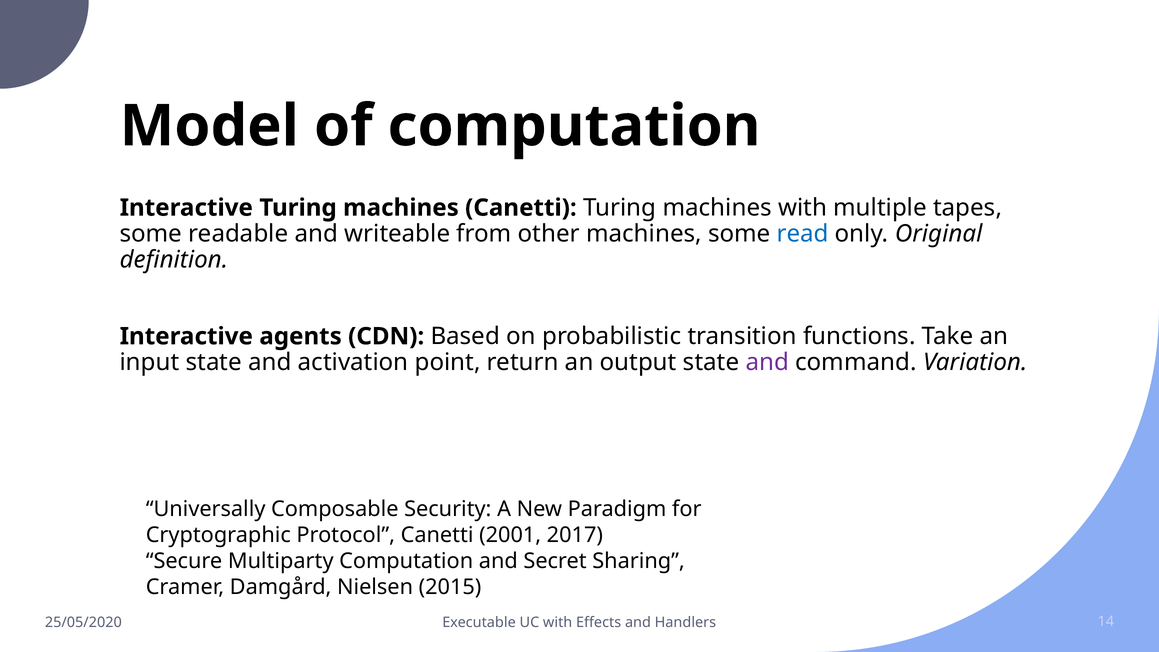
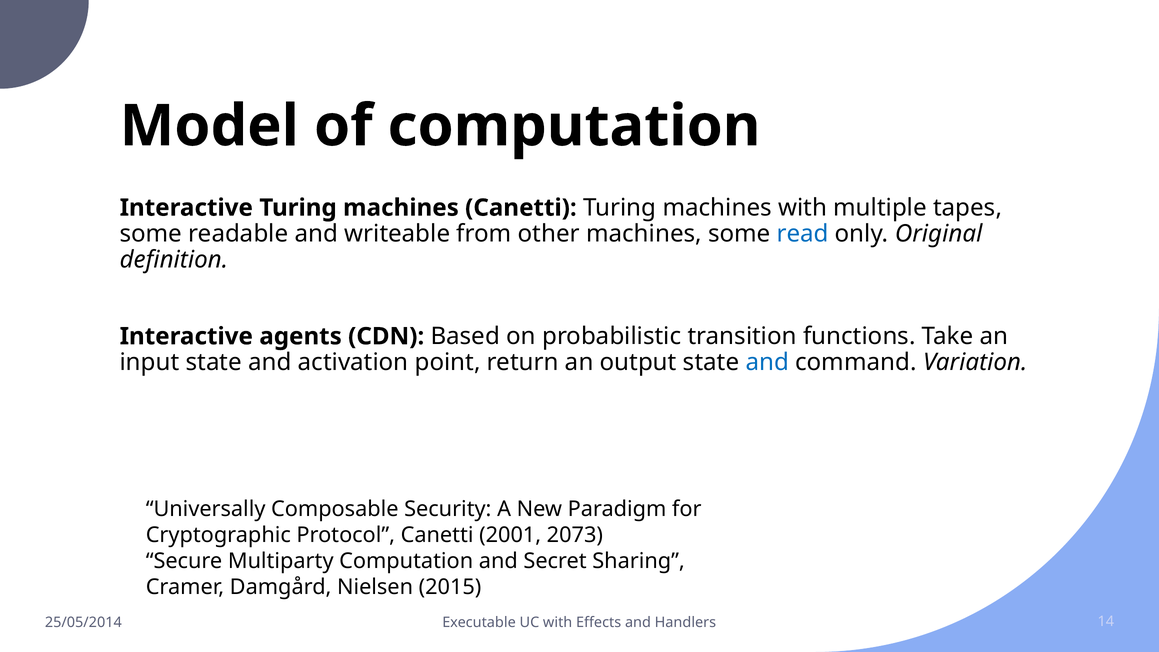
and at (767, 362) colour: purple -> blue
2017: 2017 -> 2073
25/05/2020: 25/05/2020 -> 25/05/2014
